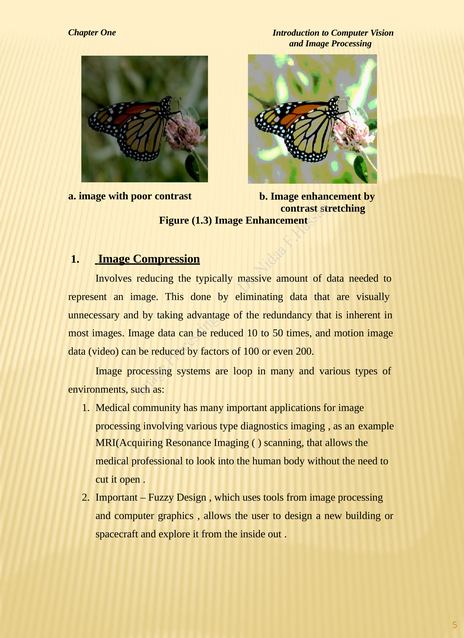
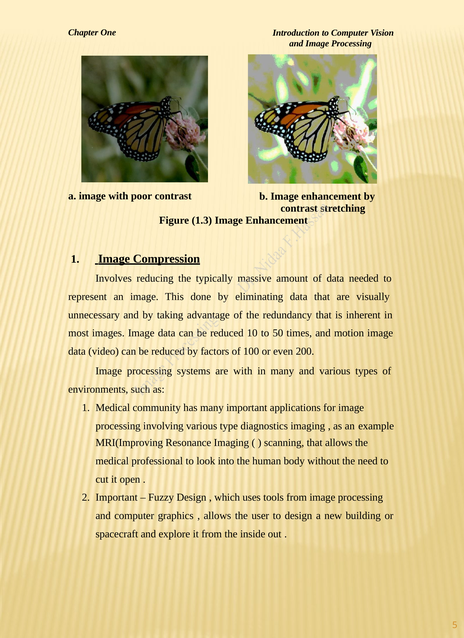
loop at (243, 371): loop -> with
MRI(Acquiring: MRI(Acquiring -> MRI(Improving
